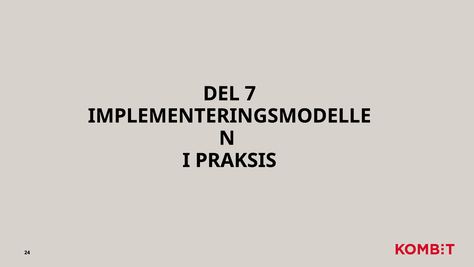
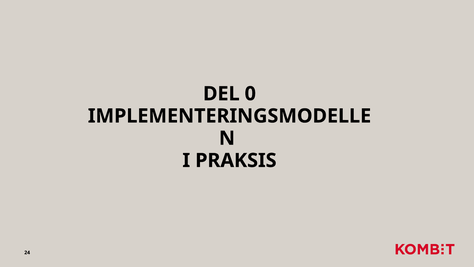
7: 7 -> 0
